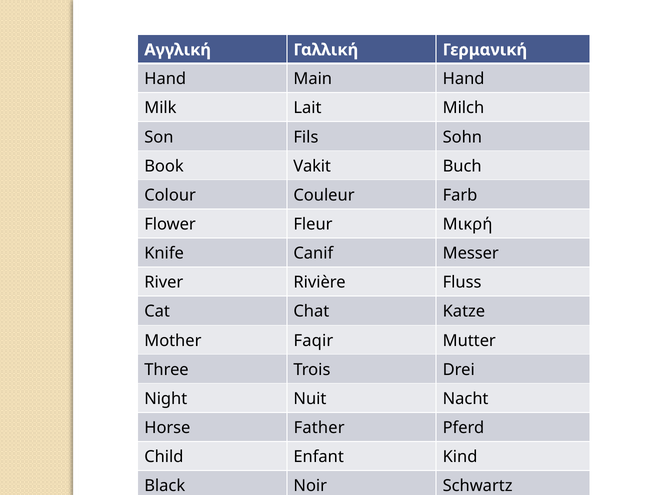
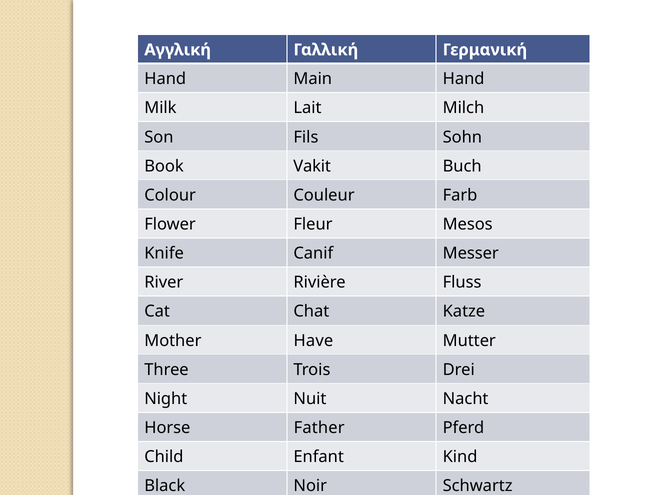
Μικρή: Μικρή -> Mesos
Faqir: Faqir -> Have
